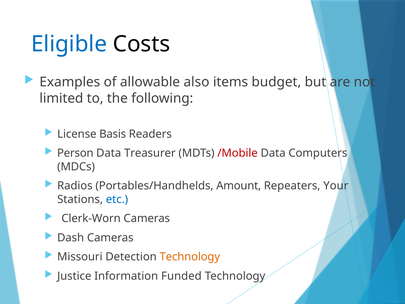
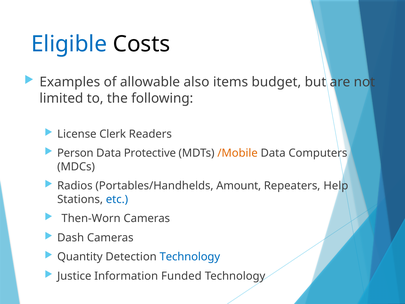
Basis: Basis -> Clerk
Treasurer: Treasurer -> Protective
/Mobile colour: red -> orange
Your: Your -> Help
Clerk-Worn: Clerk-Worn -> Then-Worn
Missouri: Missouri -> Quantity
Technology at (190, 257) colour: orange -> blue
